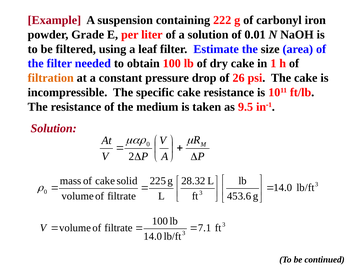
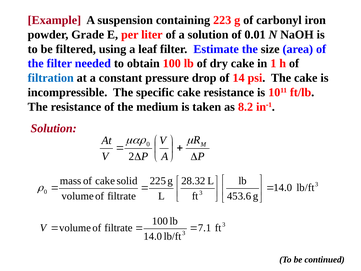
222: 222 -> 223
filtration colour: orange -> blue
of 26: 26 -> 14
9.5: 9.5 -> 8.2
